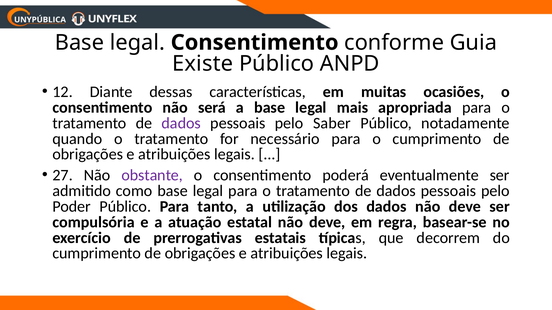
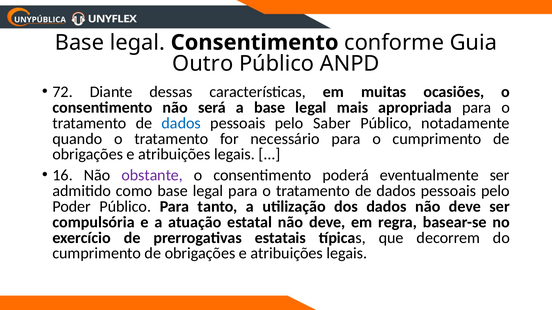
Existe: Existe -> Outro
12: 12 -> 72
dados at (181, 123) colour: purple -> blue
27: 27 -> 16
